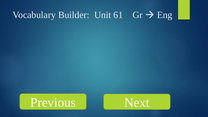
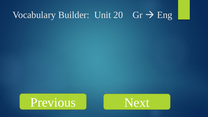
61: 61 -> 20
